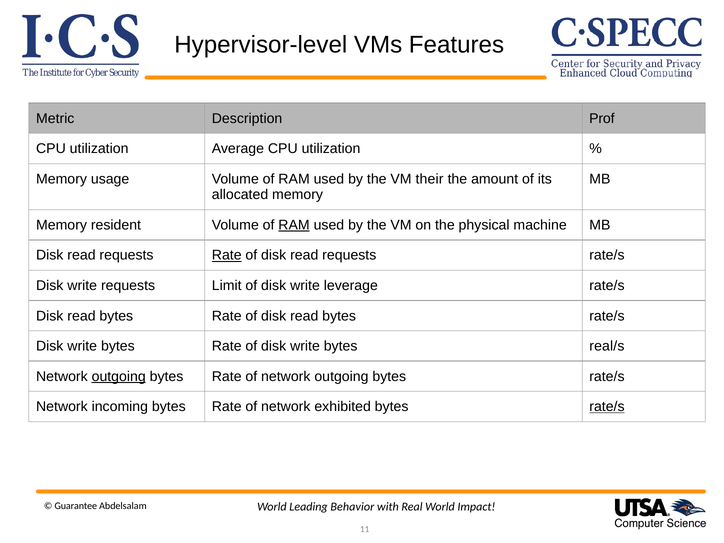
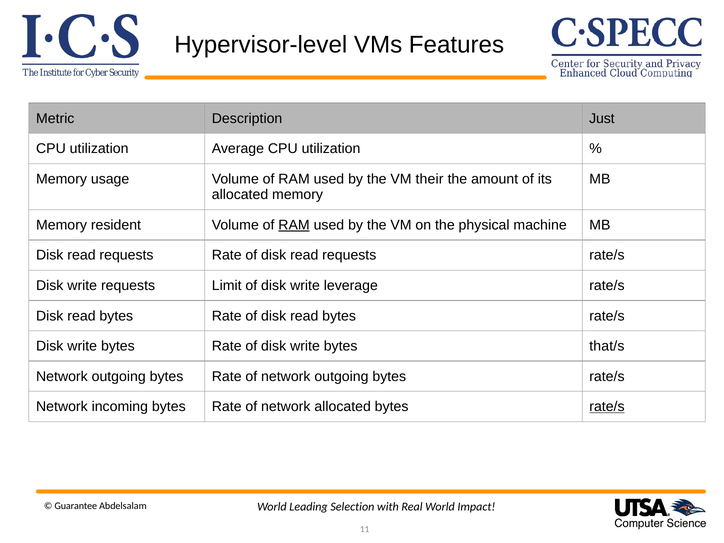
Prof: Prof -> Just
Rate at (227, 255) underline: present -> none
real/s: real/s -> that/s
outgoing at (119, 376) underline: present -> none
network exhibited: exhibited -> allocated
Behavior: Behavior -> Selection
